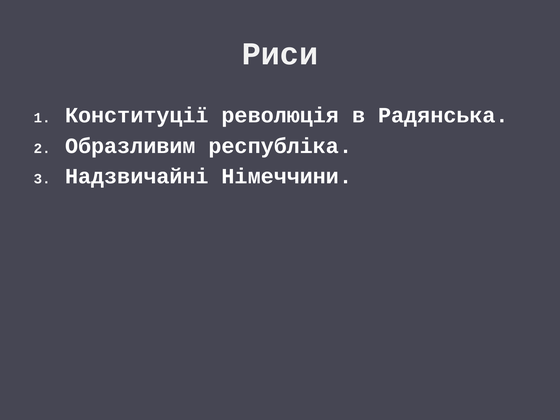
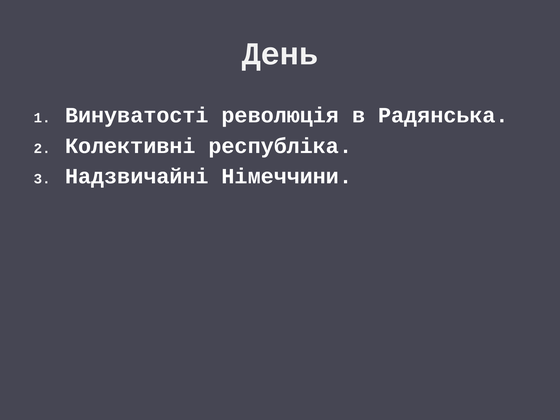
Риси: Риси -> День
Конституції: Конституції -> Винуватості
Образливим: Образливим -> Колективні
